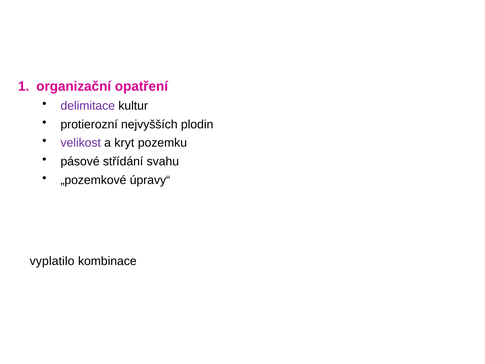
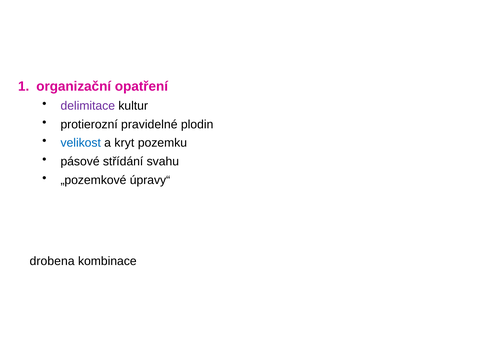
nejvyšších: nejvyšších -> pravidelné
velikost colour: purple -> blue
vyplatilo: vyplatilo -> drobena
